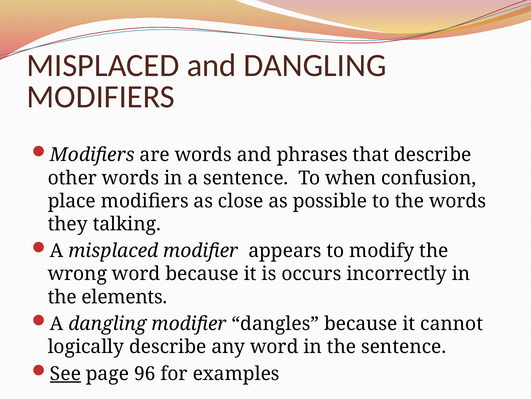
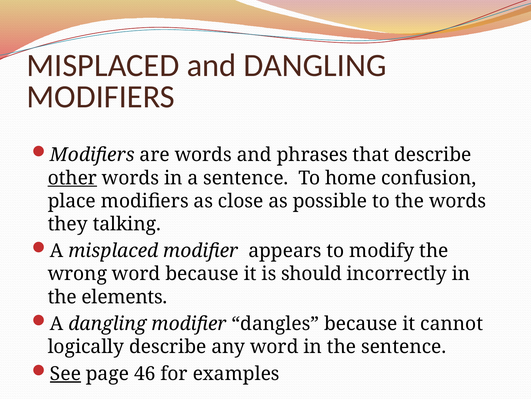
other underline: none -> present
when: when -> home
occurs: occurs -> should
96: 96 -> 46
